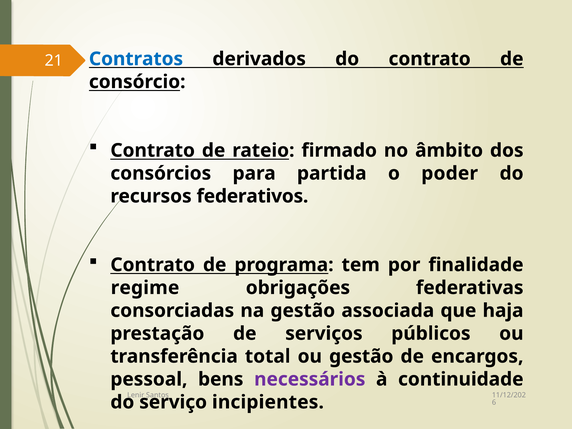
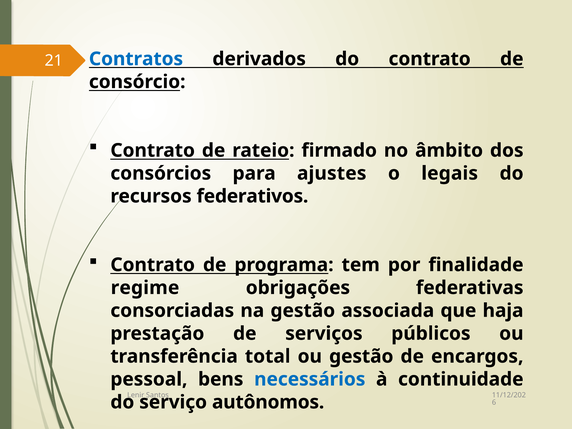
partida: partida -> ajustes
poder: poder -> legais
necessários colour: purple -> blue
incipientes: incipientes -> autônomos
